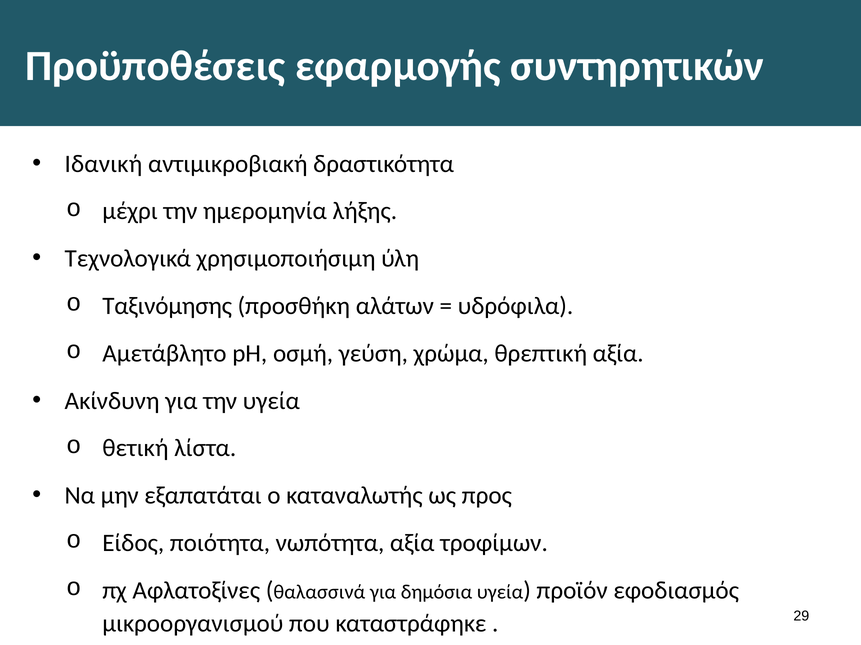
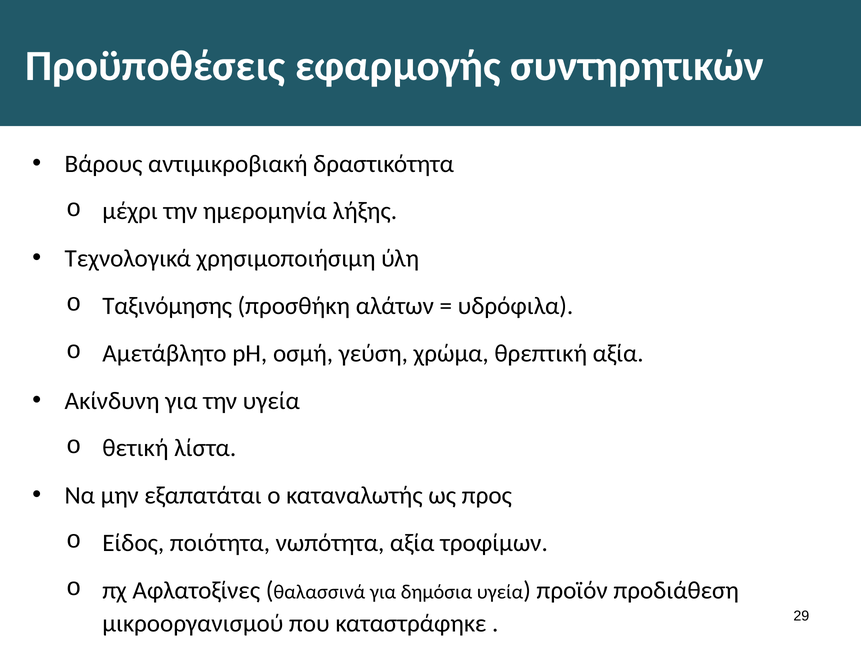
Ιδανική: Ιδανική -> Βάρους
εφοδιασμός: εφοδιασμός -> προδιάθεση
